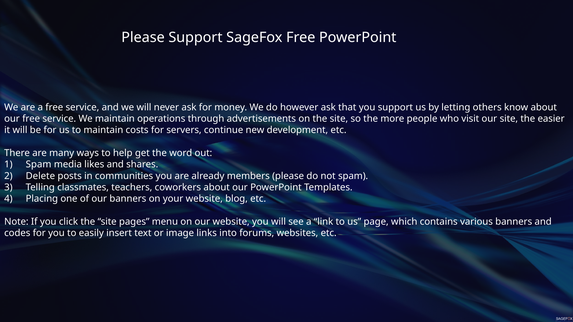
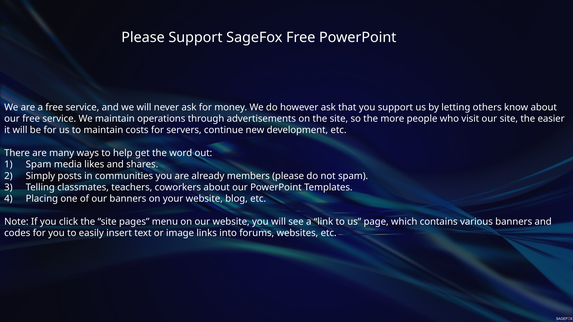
Delete: Delete -> Simply
